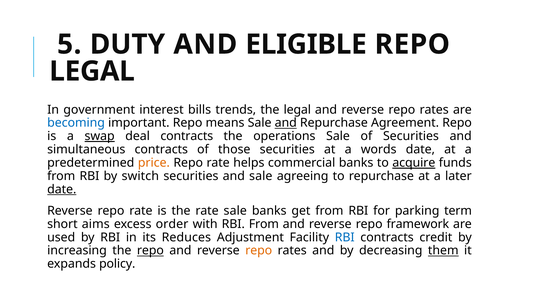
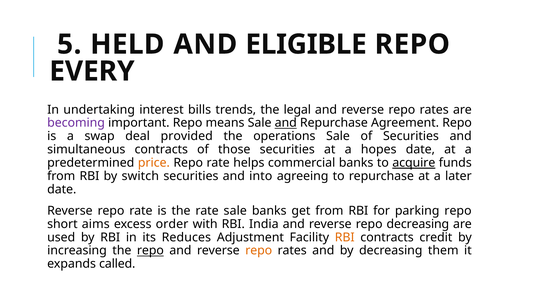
DUTY: DUTY -> HELD
LEGAL at (92, 71): LEGAL -> EVERY
government: government -> undertaking
becoming colour: blue -> purple
swap underline: present -> none
deal contracts: contracts -> provided
words: words -> hopes
and sale: sale -> into
date at (62, 189) underline: present -> none
parking term: term -> repo
RBI From: From -> India
repo framework: framework -> decreasing
RBI at (345, 237) colour: blue -> orange
them underline: present -> none
policy: policy -> called
